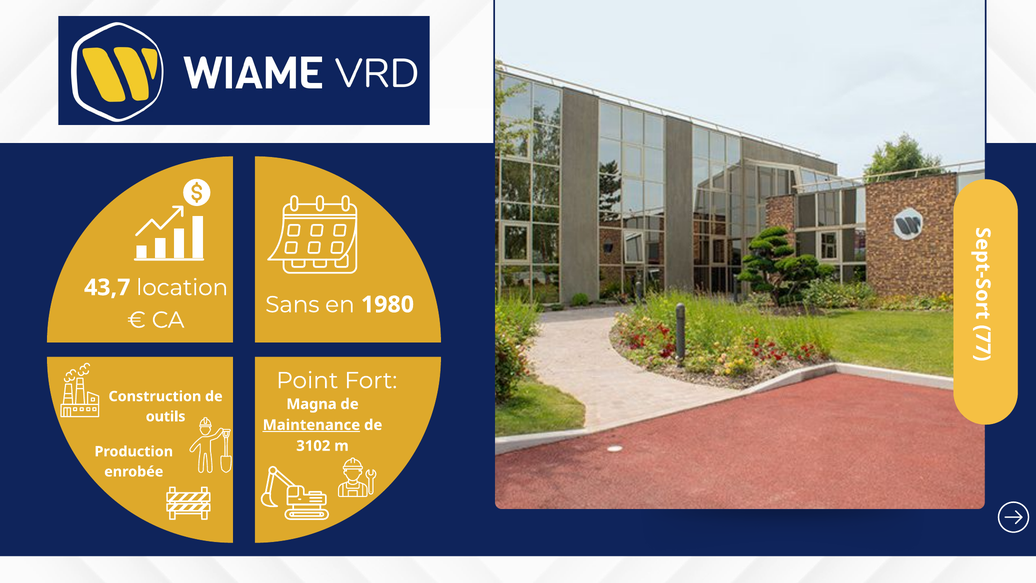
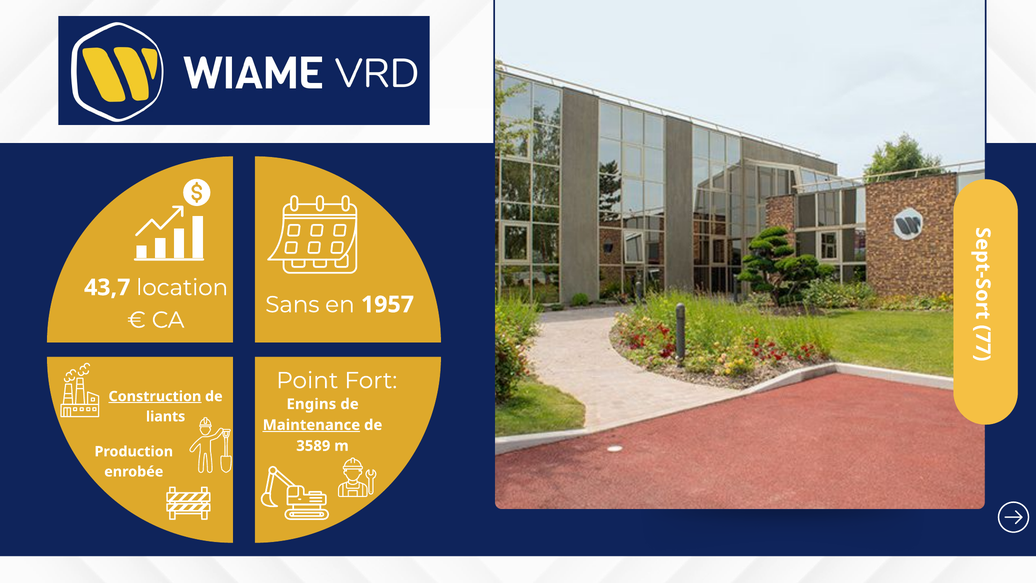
1980: 1980 -> 1957
Construction underline: none -> present
Magna: Magna -> Engins
outils: outils -> liants
3102: 3102 -> 3589
